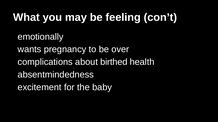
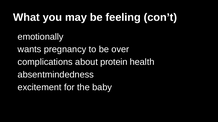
birthed: birthed -> protein
